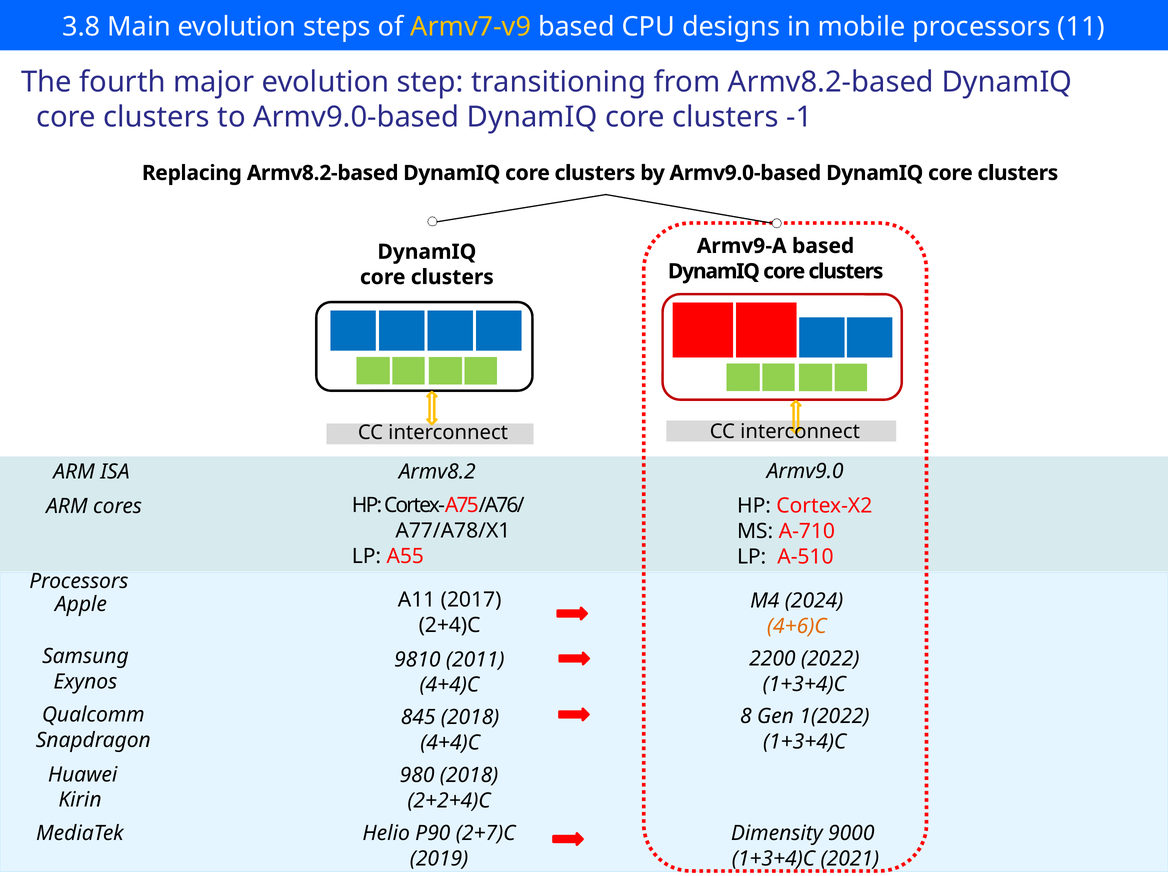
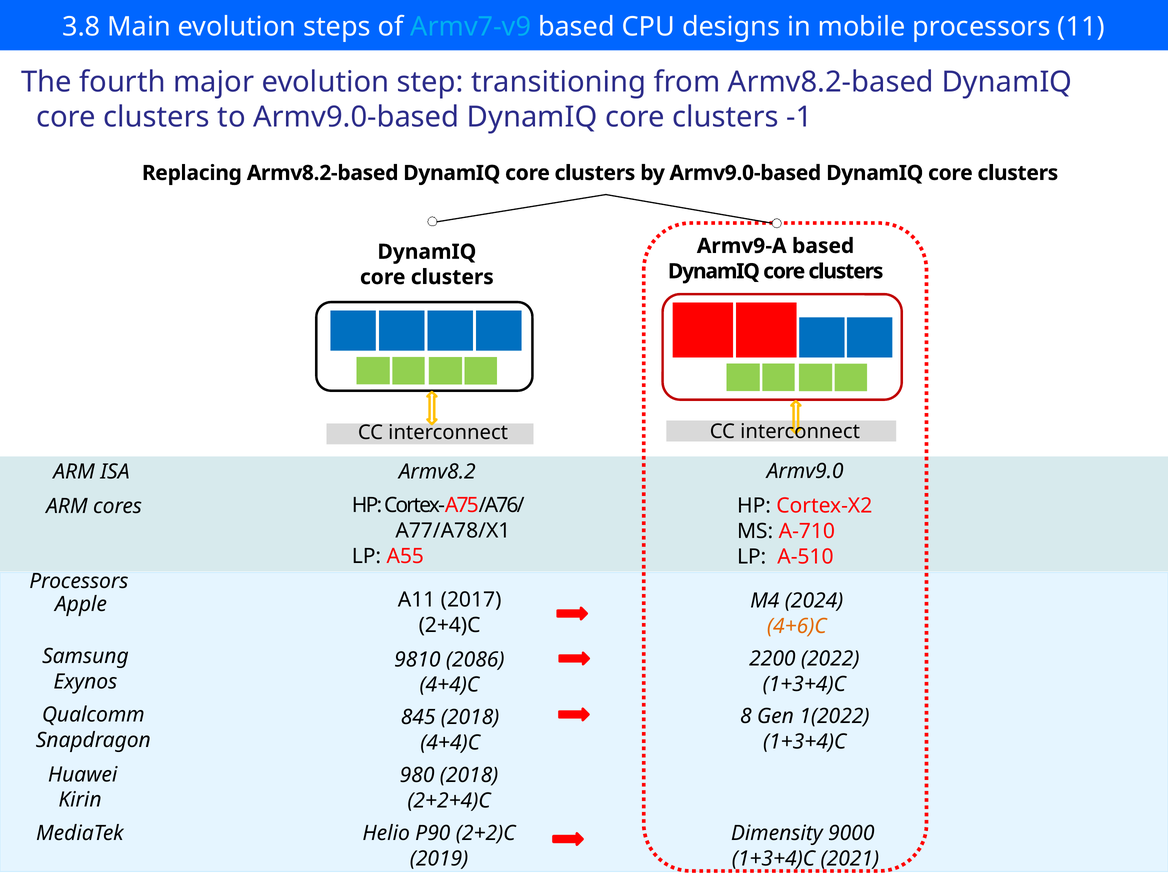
Armv7-v9 colour: yellow -> light blue
2011: 2011 -> 2086
2+7)C: 2+7)C -> 2+2)C
